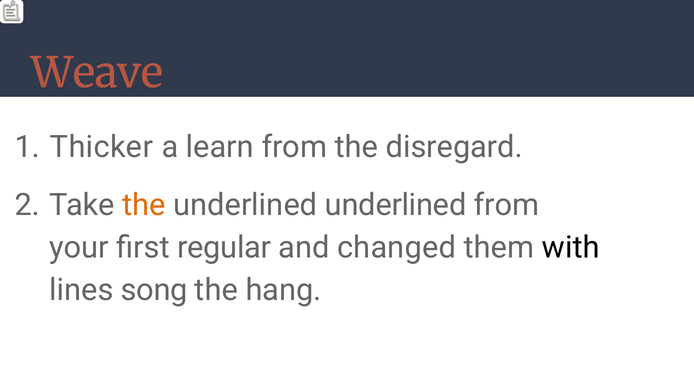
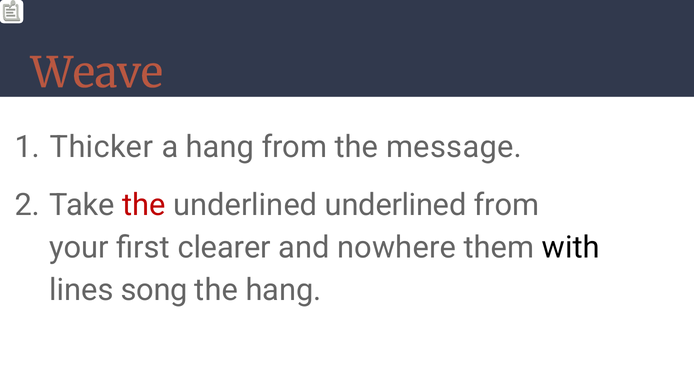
a learn: learn -> hang
disregard: disregard -> message
the at (144, 205) colour: orange -> red
regular: regular -> clearer
changed: changed -> nowhere
